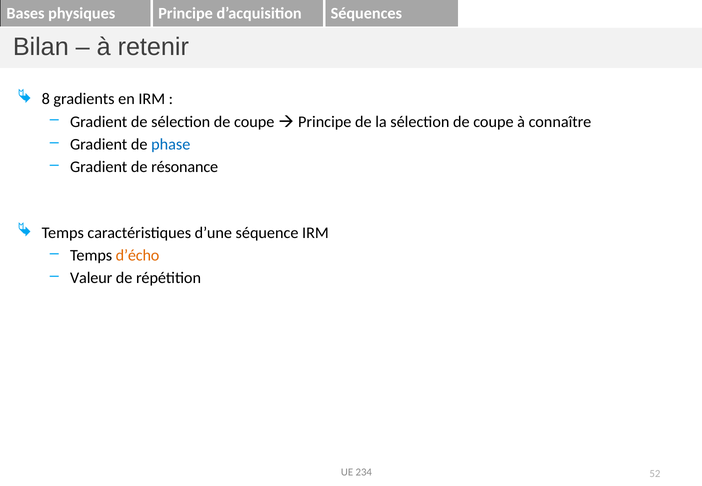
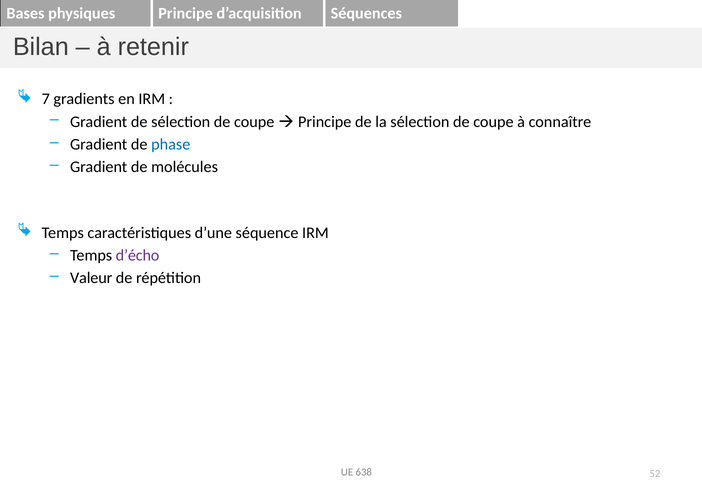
8: 8 -> 7
résonance: résonance -> molécules
d’écho colour: orange -> purple
234: 234 -> 638
